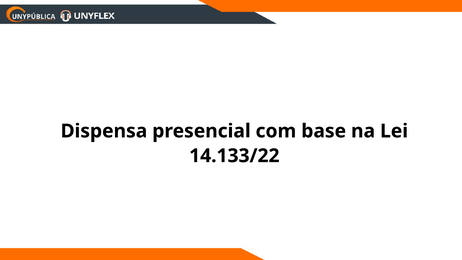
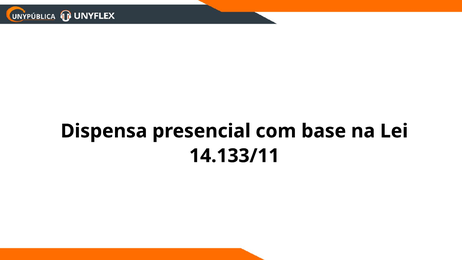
14.133/22: 14.133/22 -> 14.133/11
